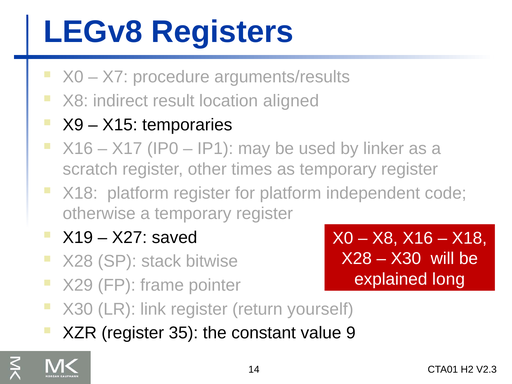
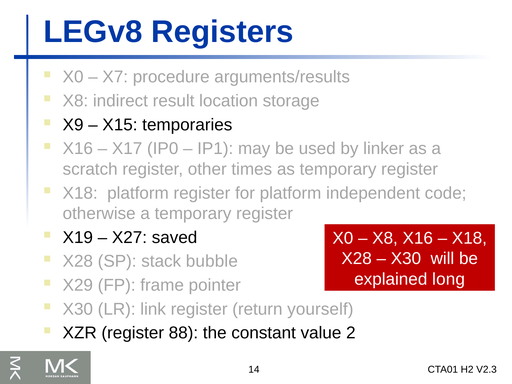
aligned: aligned -> storage
bitwise: bitwise -> bubble
35: 35 -> 88
9: 9 -> 2
